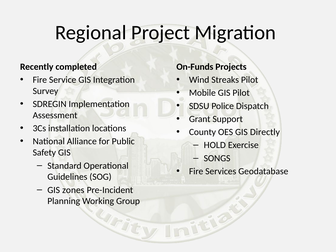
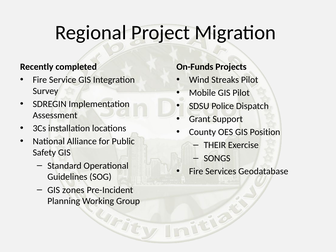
Directly: Directly -> Position
HOLD: HOLD -> THEIR
